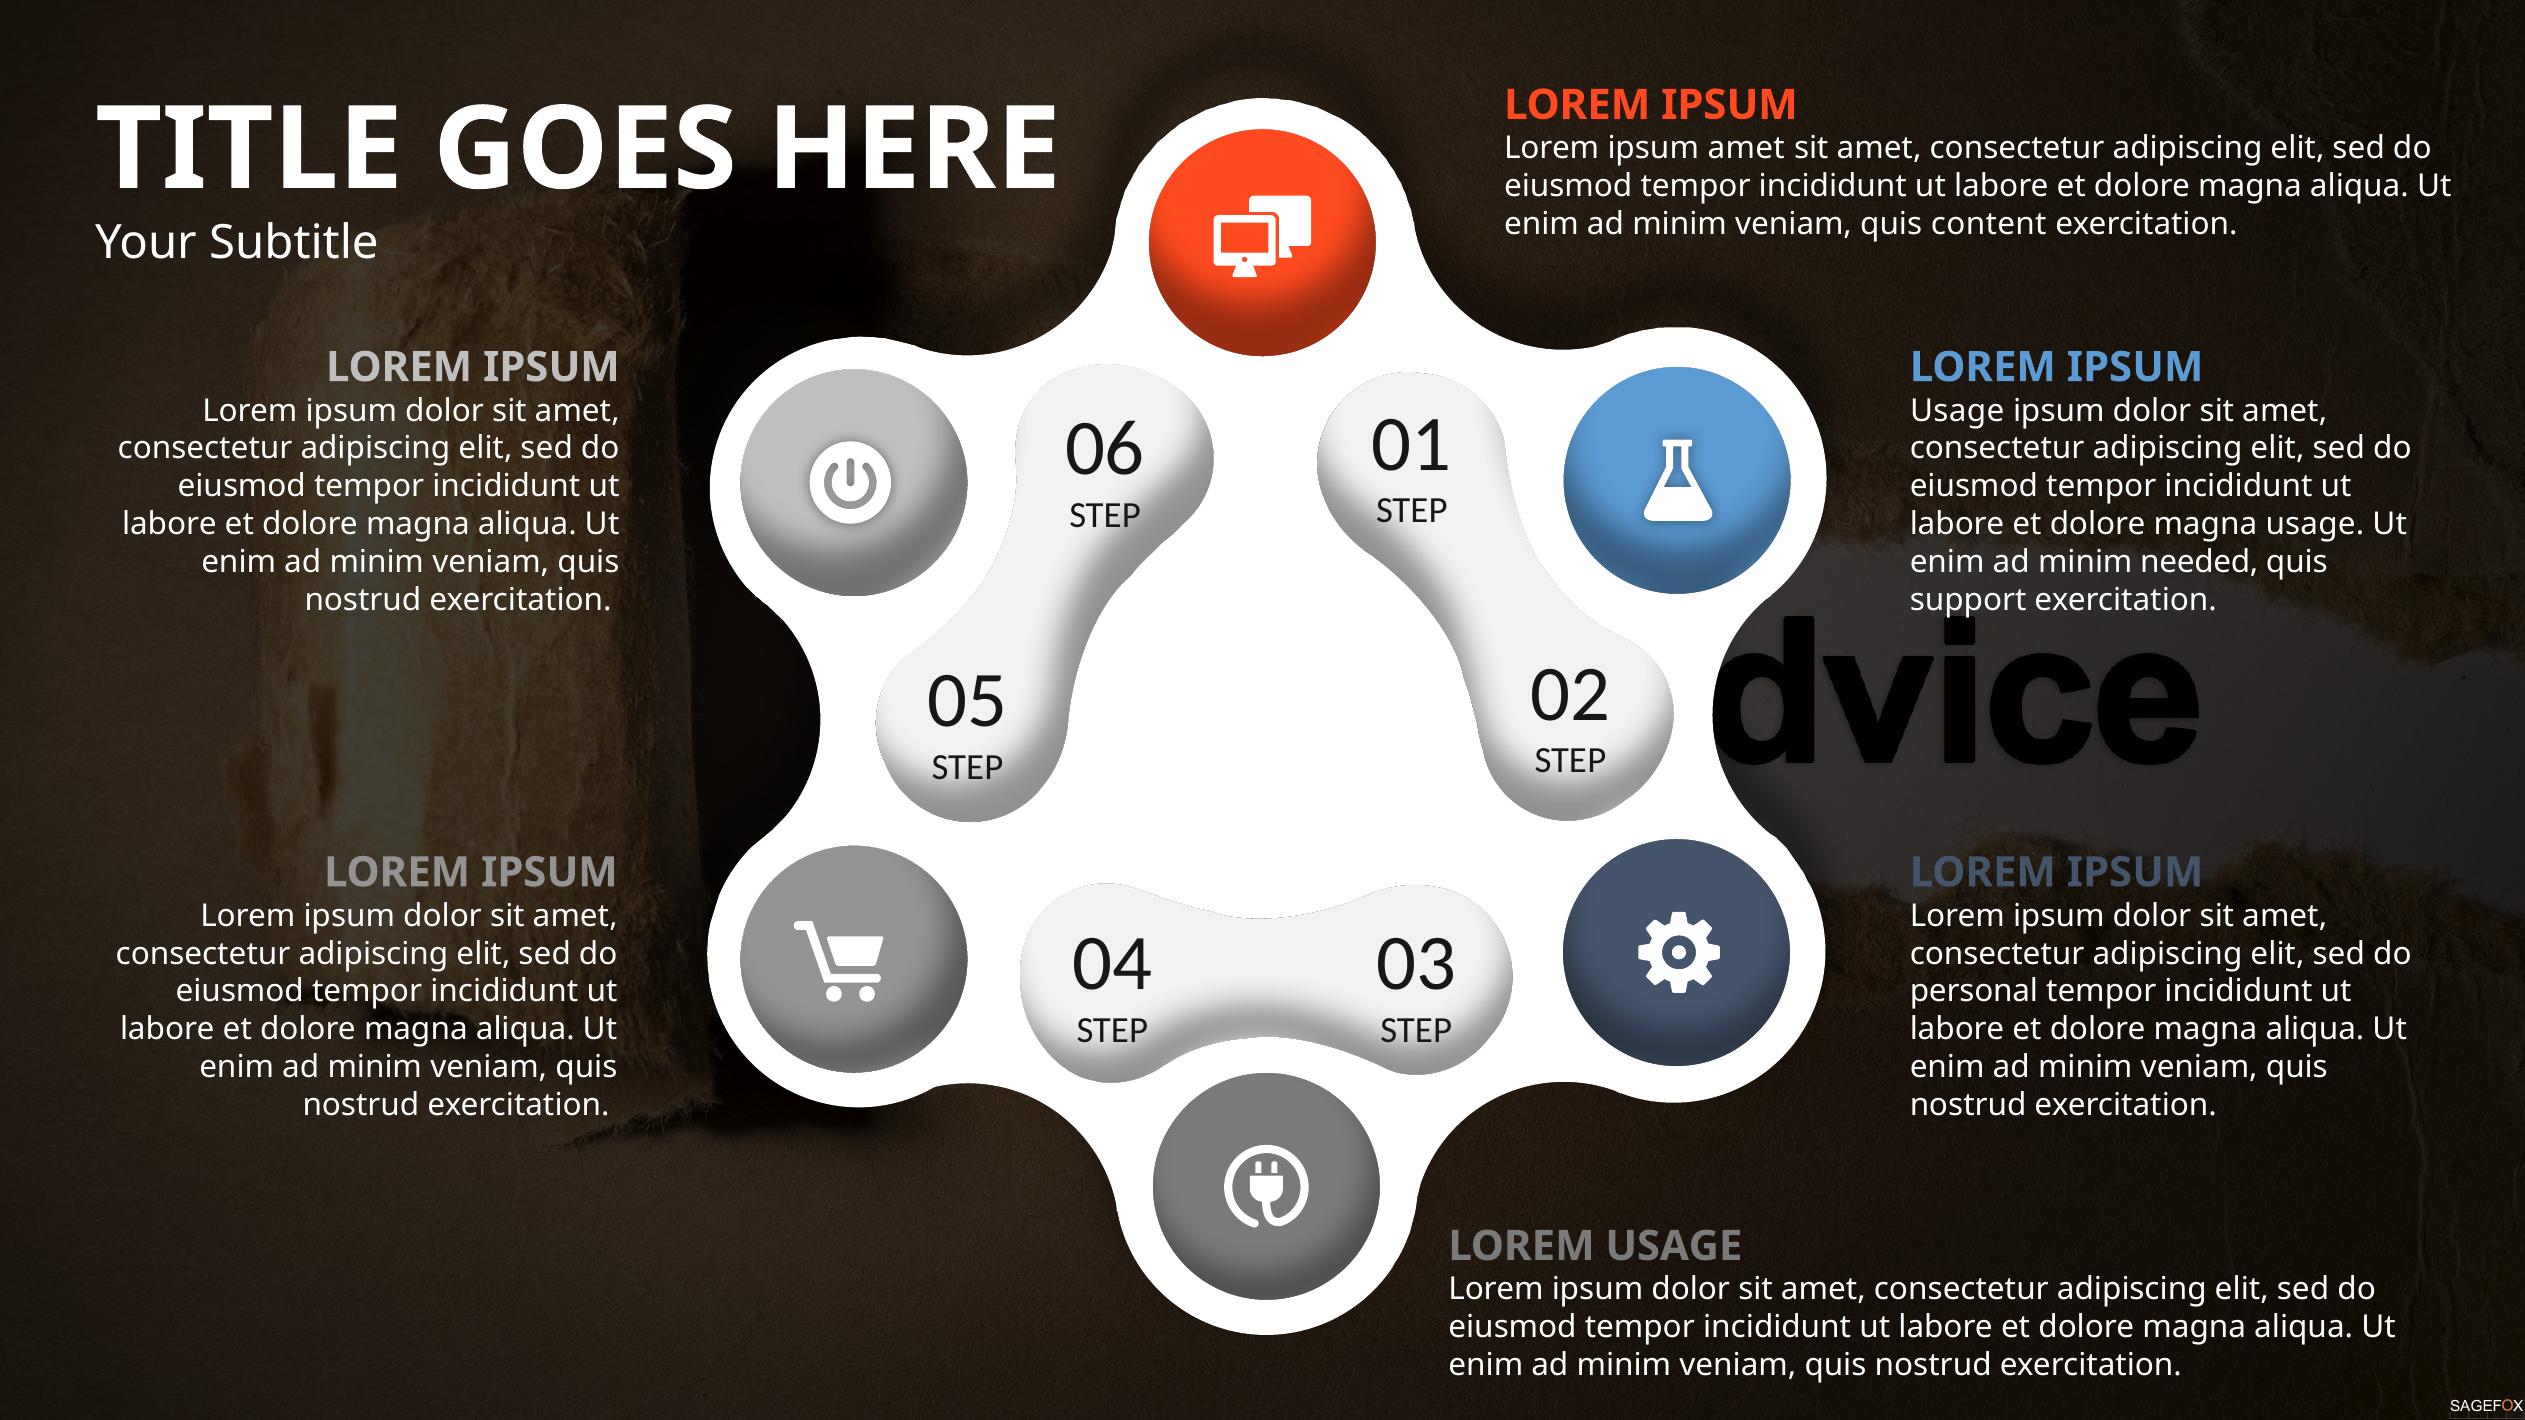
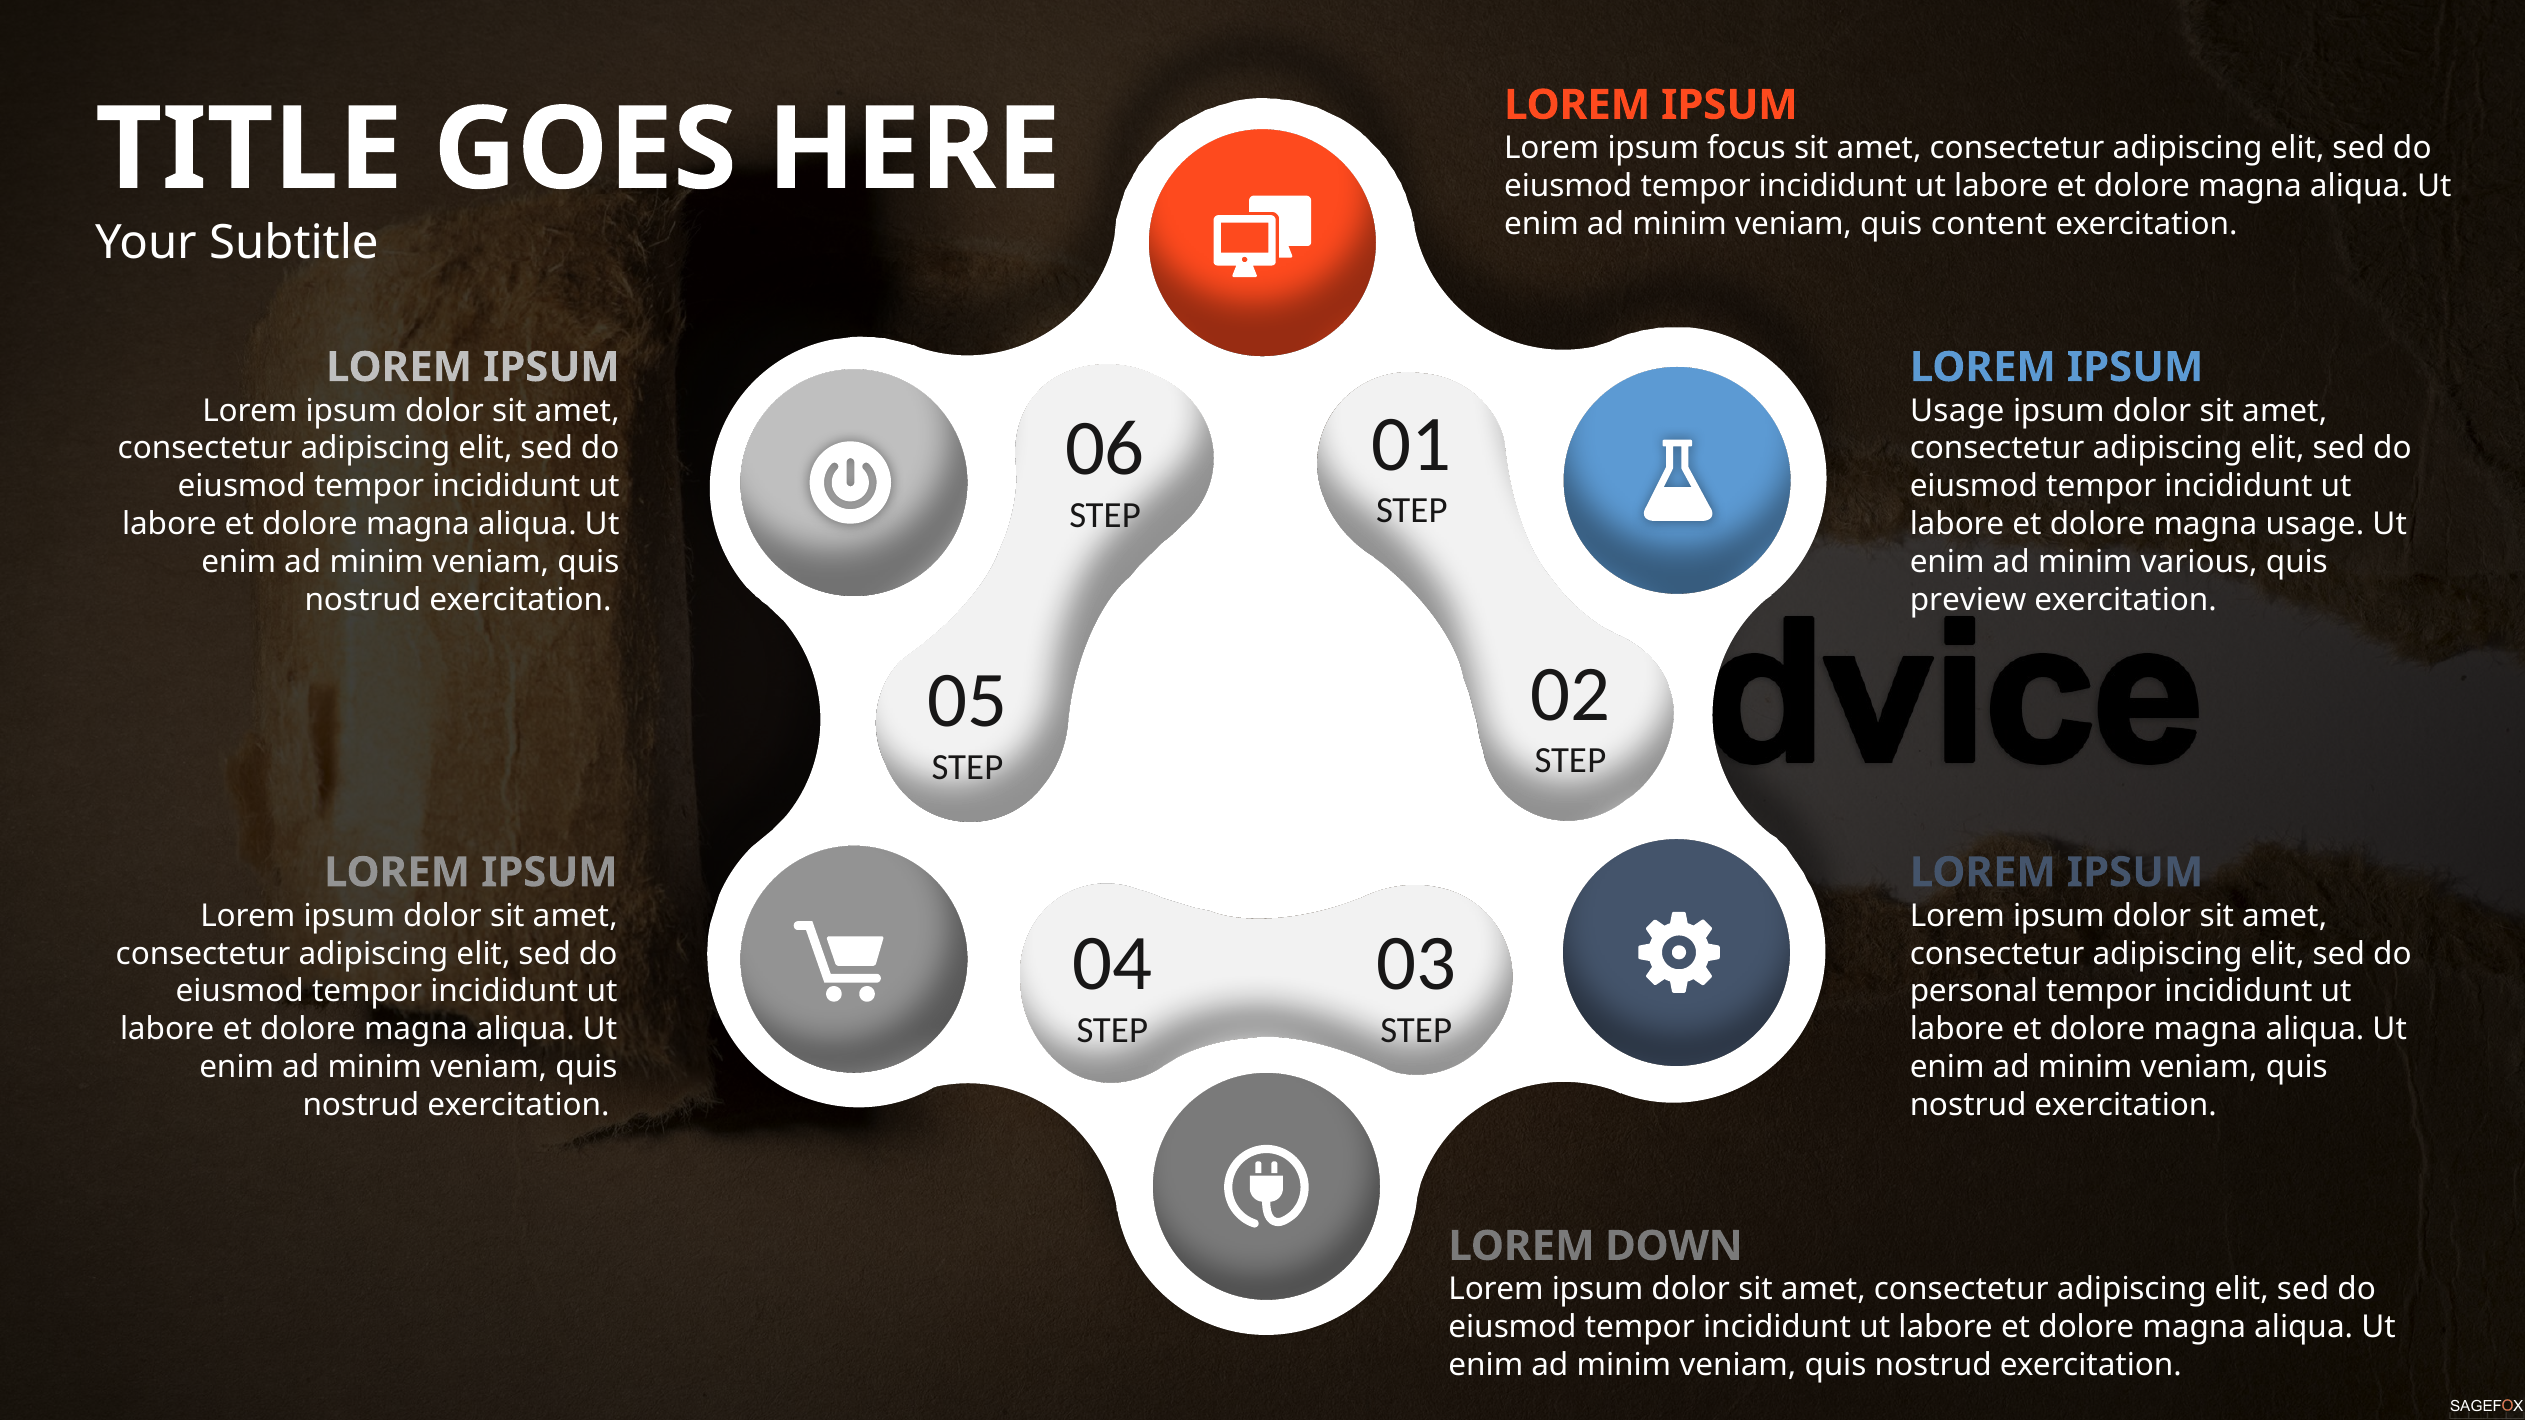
ipsum amet: amet -> focus
needed: needed -> various
support: support -> preview
LOREM USAGE: USAGE -> DOWN
